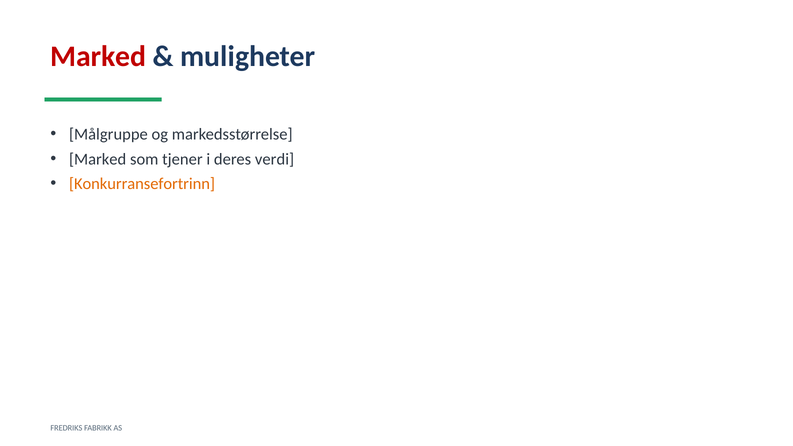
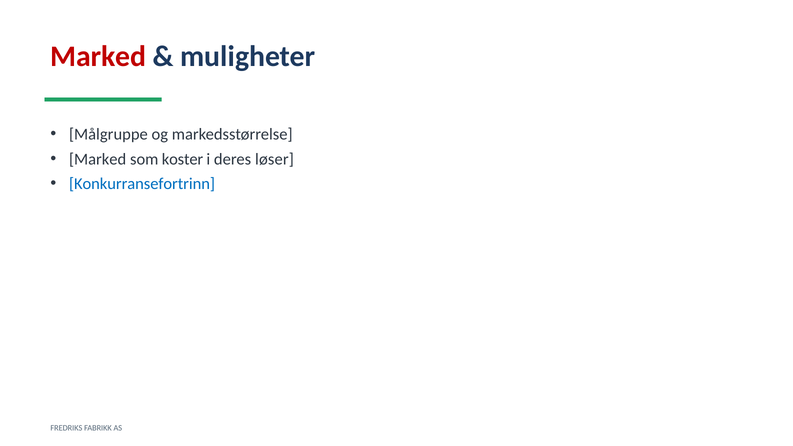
tjener: tjener -> koster
verdi: verdi -> løser
Konkurransefortrinn colour: orange -> blue
